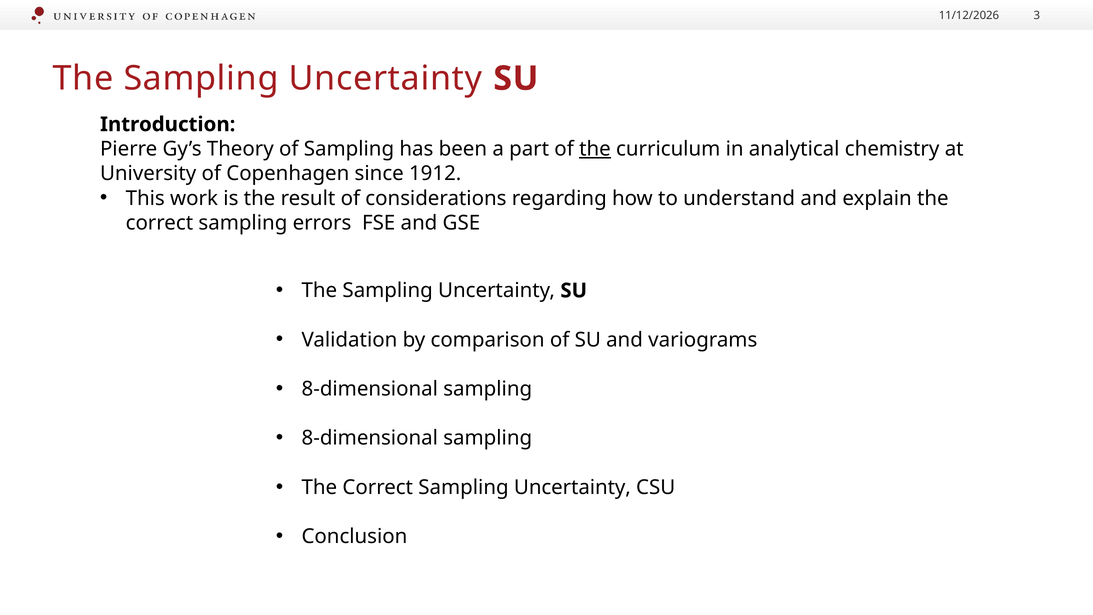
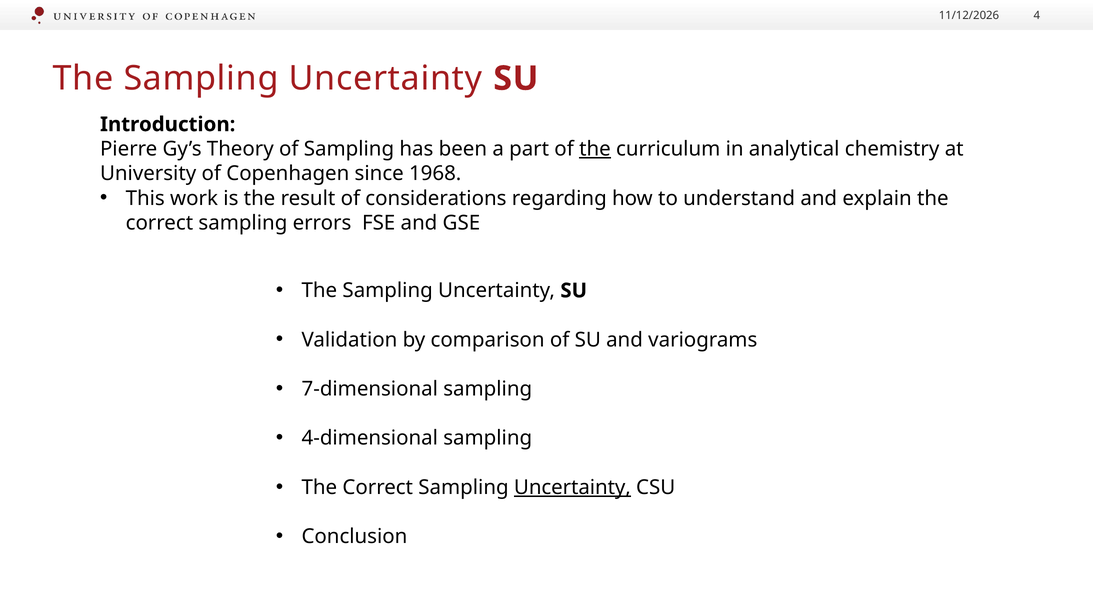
3: 3 -> 4
1912: 1912 -> 1968
8-dimensional at (370, 389): 8-dimensional -> 7-dimensional
8-dimensional at (370, 438): 8-dimensional -> 4-dimensional
Uncertainty at (572, 487) underline: none -> present
